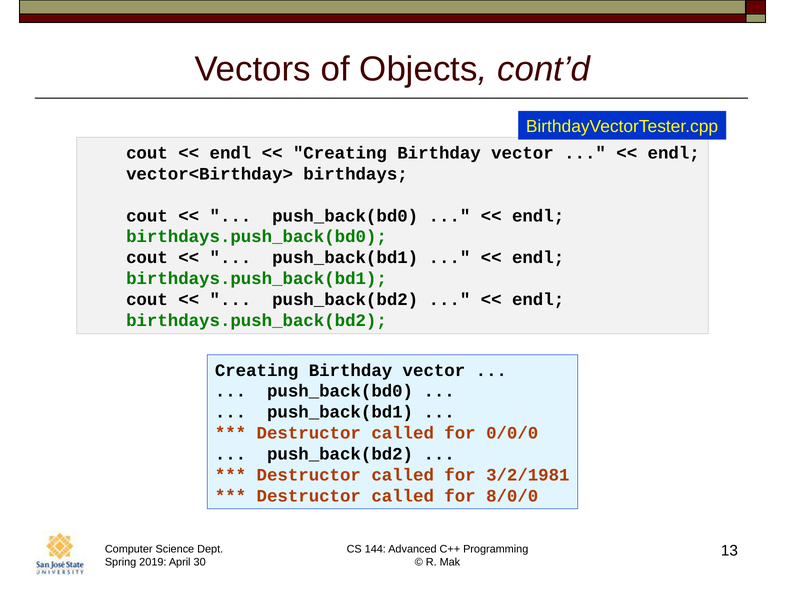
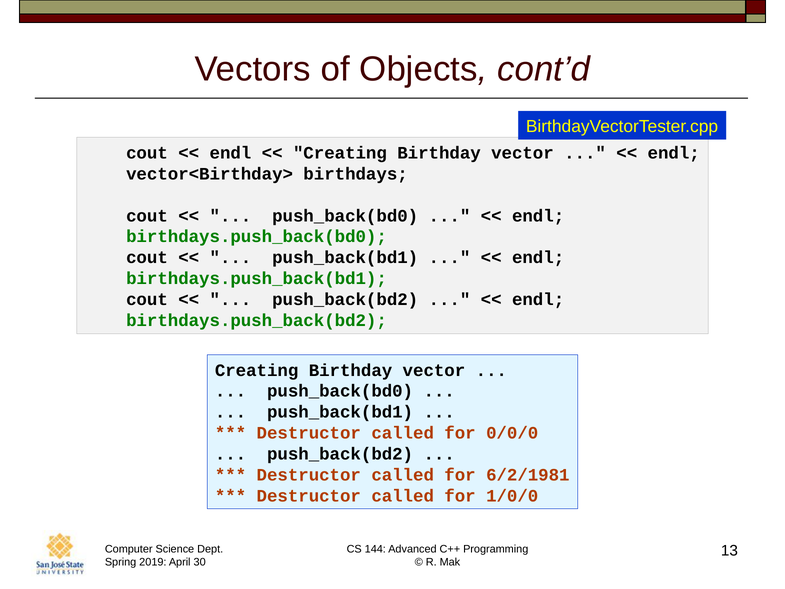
3/2/1981: 3/2/1981 -> 6/2/1981
8/0/0: 8/0/0 -> 1/0/0
